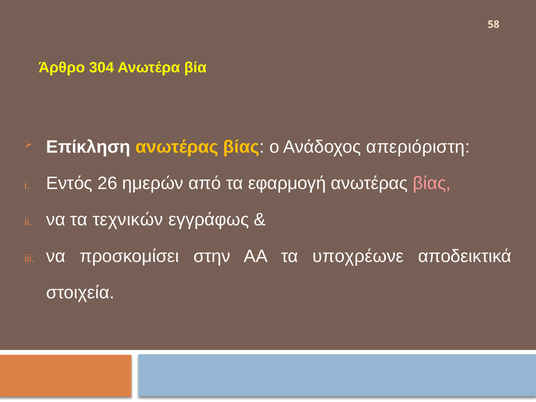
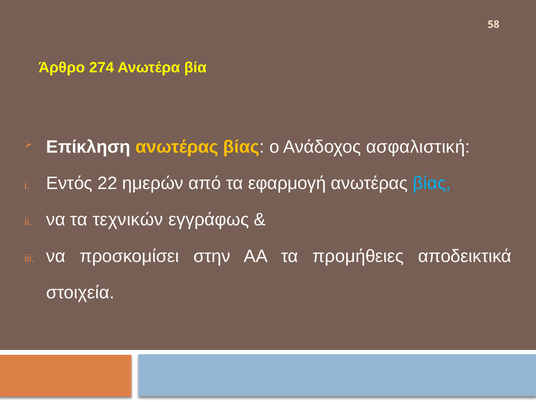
304: 304 -> 274
απεριόριστη: απεριόριστη -> ασφαλιστική
26: 26 -> 22
βίας at (432, 183) colour: pink -> light blue
υποχρέωνε: υποχρέωνε -> προμήθειες
